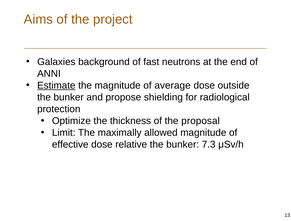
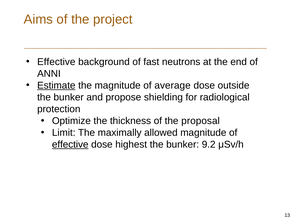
Galaxies at (56, 62): Galaxies -> Effective
effective at (70, 145) underline: none -> present
relative: relative -> highest
7.3: 7.3 -> 9.2
